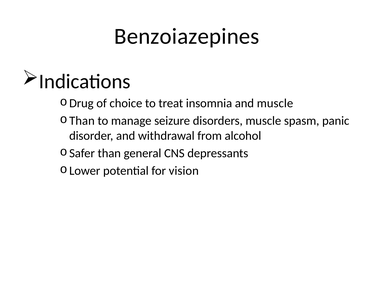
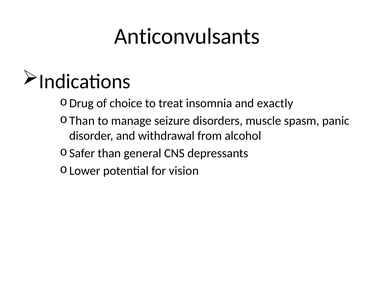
Benzoiazepines: Benzoiazepines -> Anticonvulsants
and muscle: muscle -> exactly
